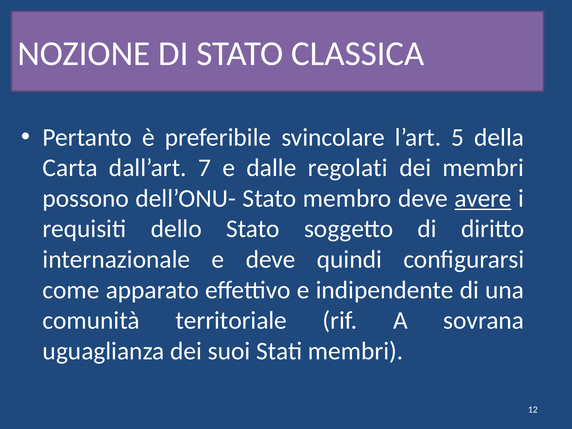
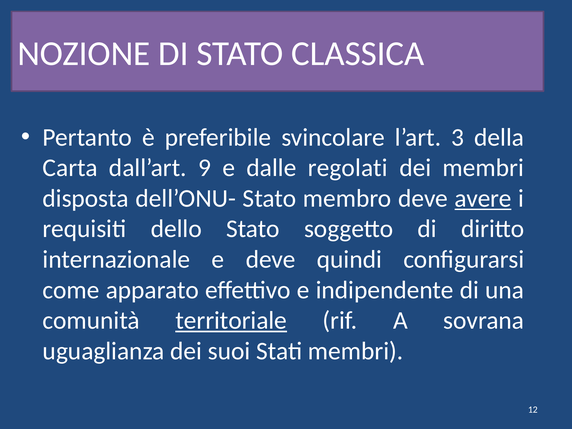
5: 5 -> 3
7: 7 -> 9
possono: possono -> disposta
territoriale underline: none -> present
